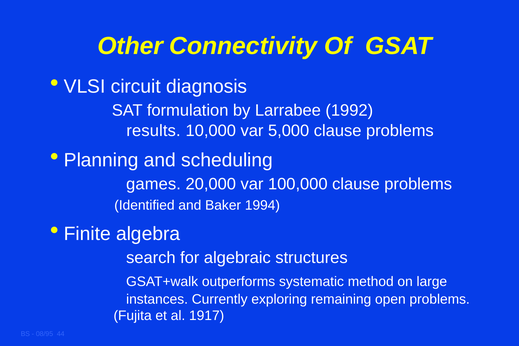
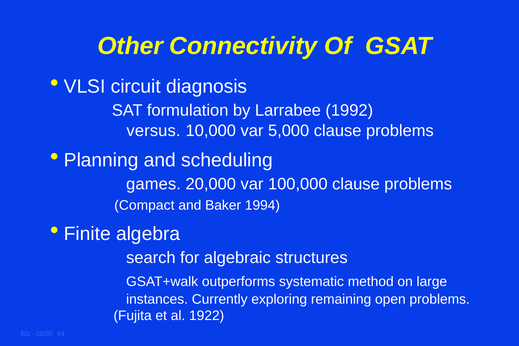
results: results -> versus
Identified: Identified -> Compact
1917: 1917 -> 1922
